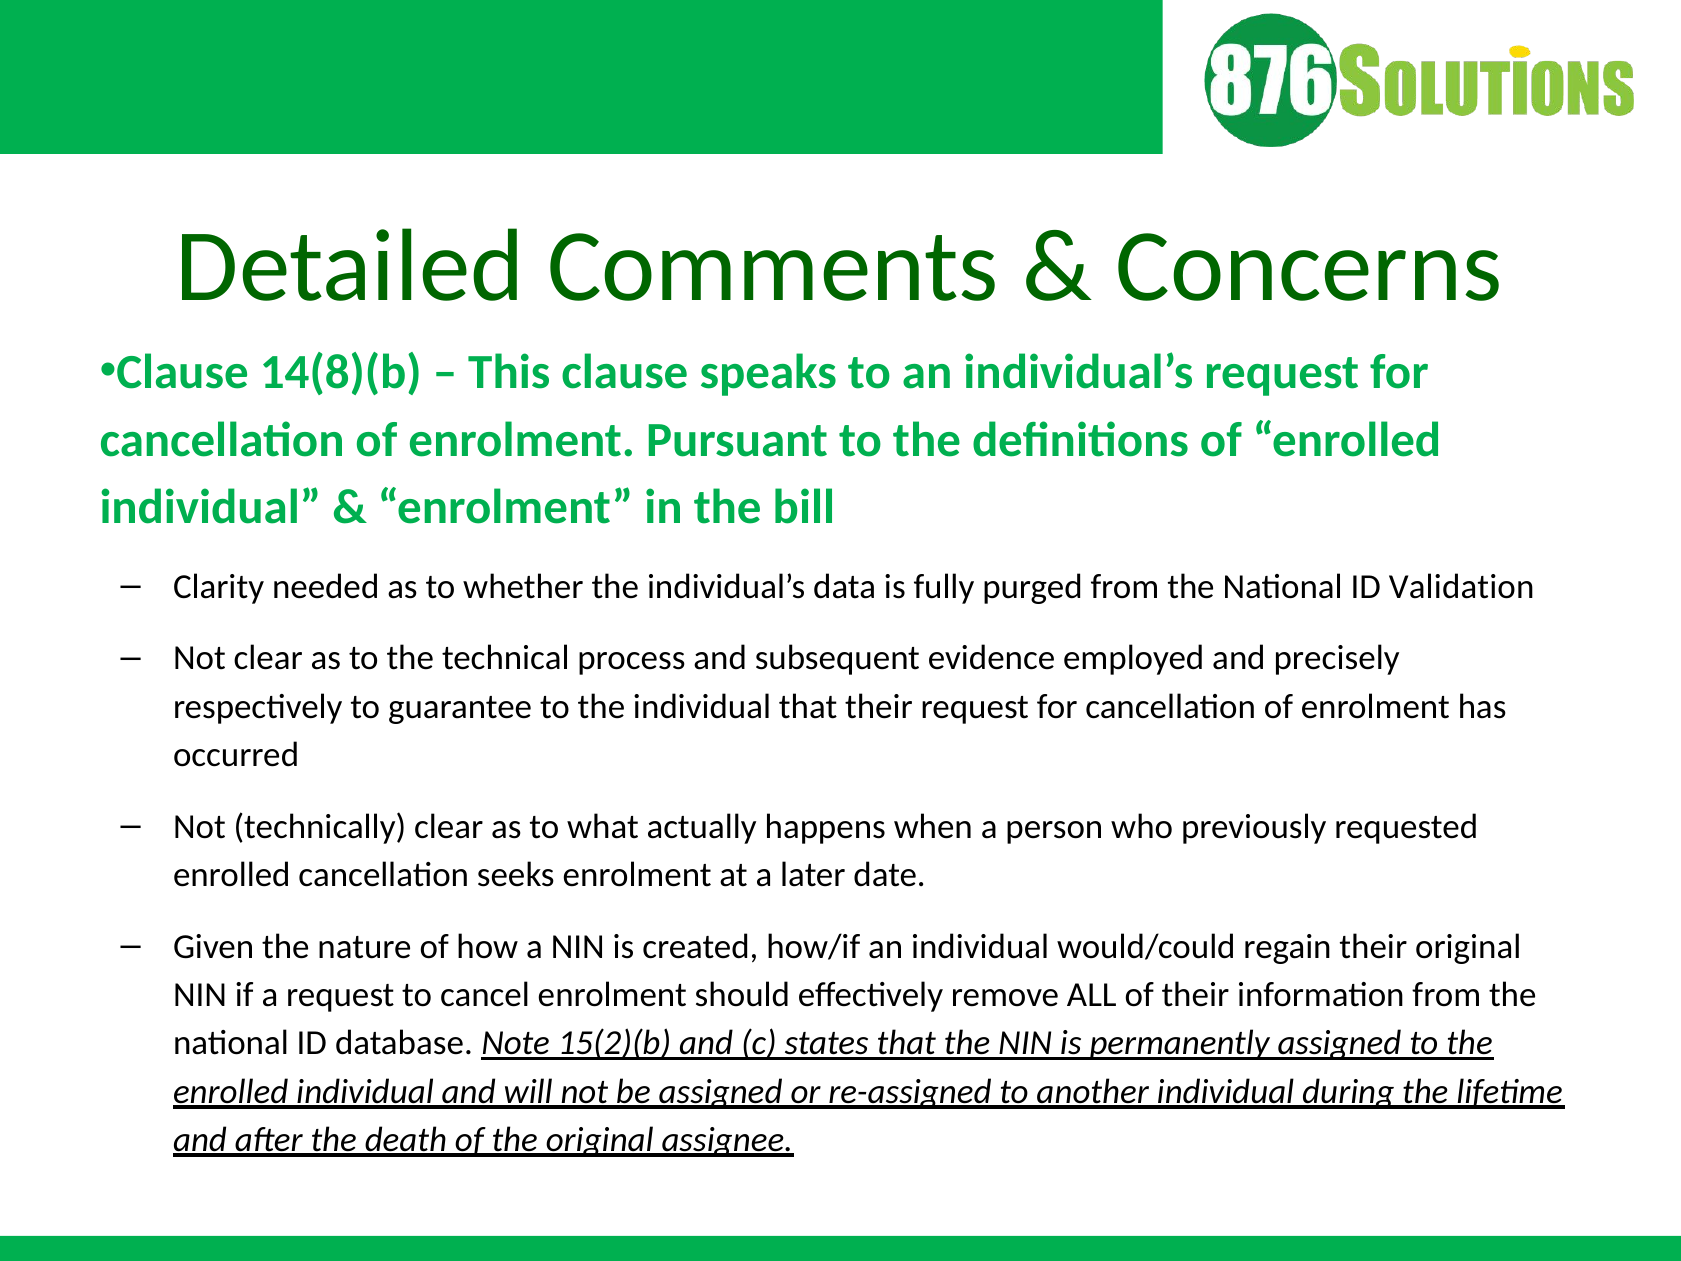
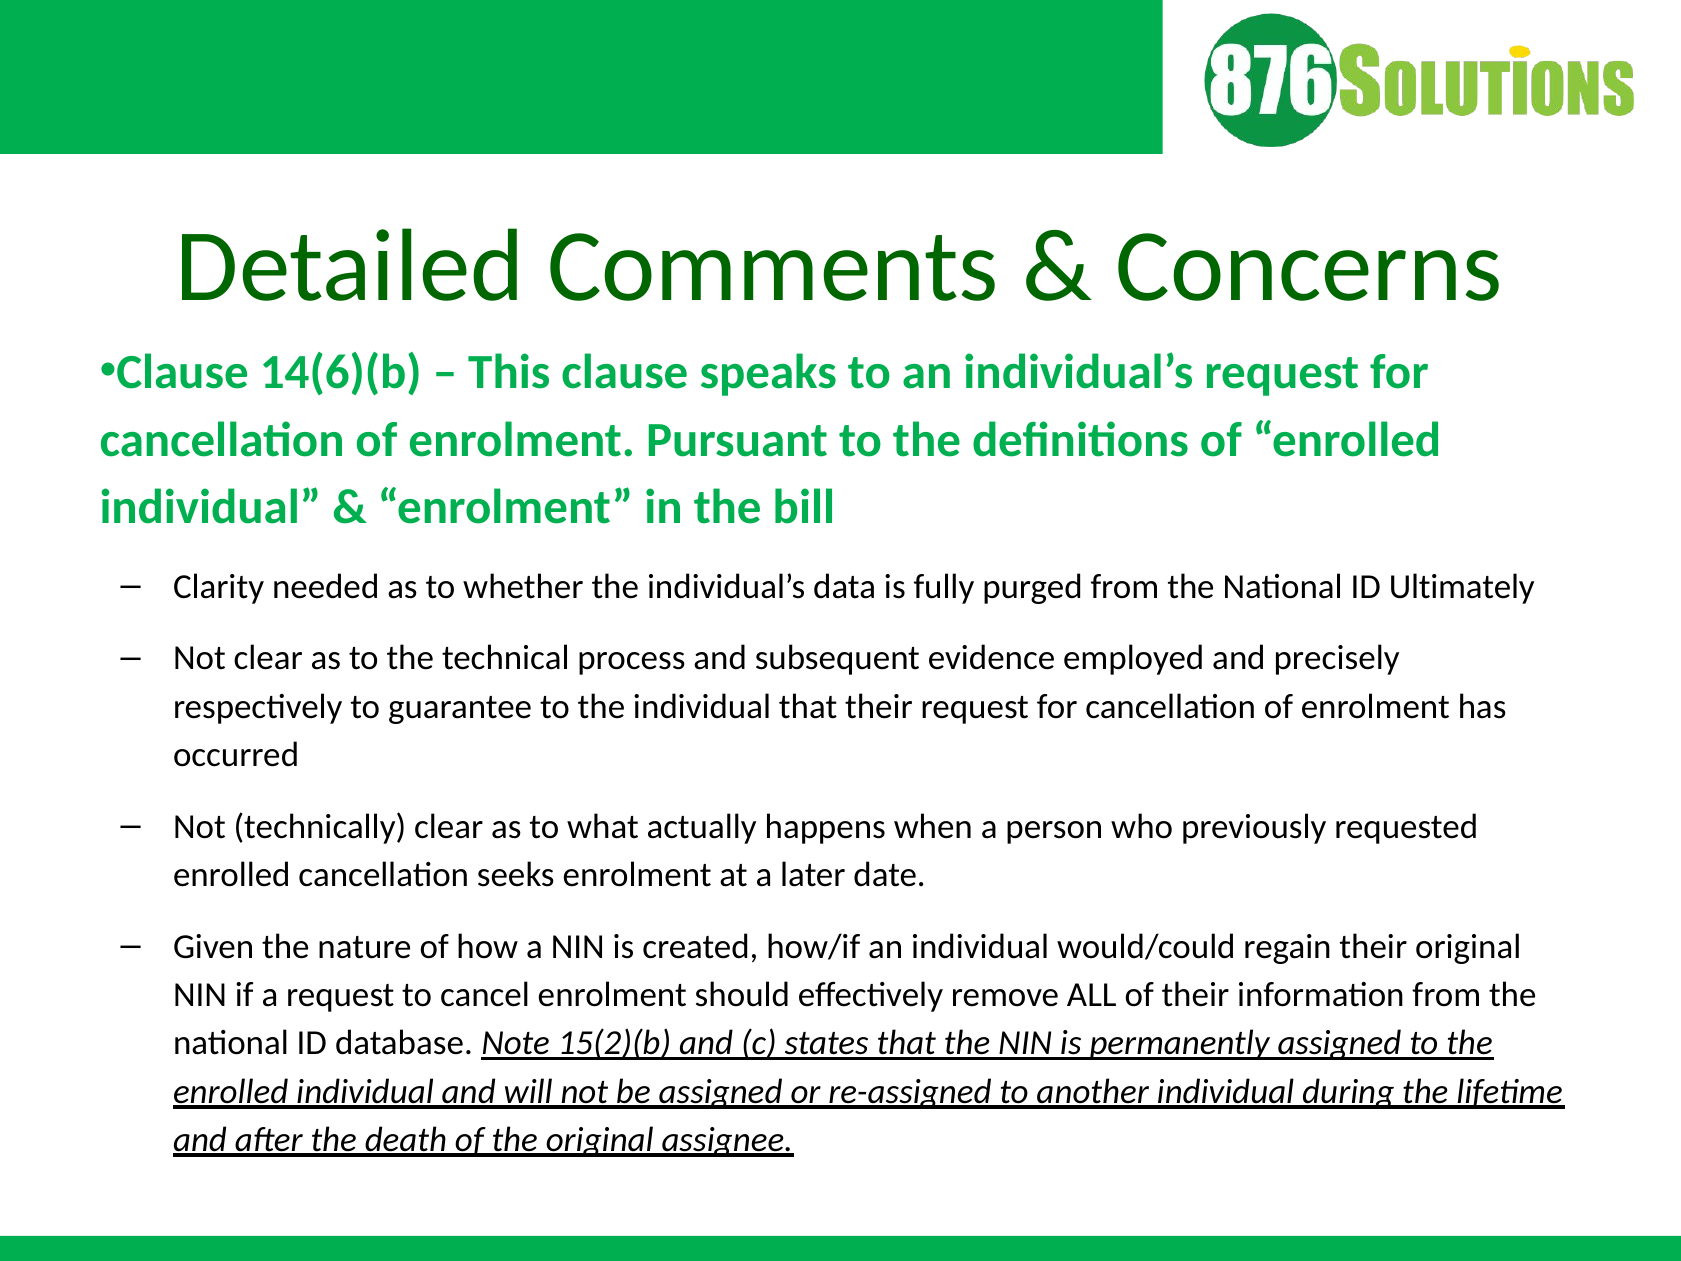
14(8)(b: 14(8)(b -> 14(6)(b
Validation: Validation -> Ultimately
